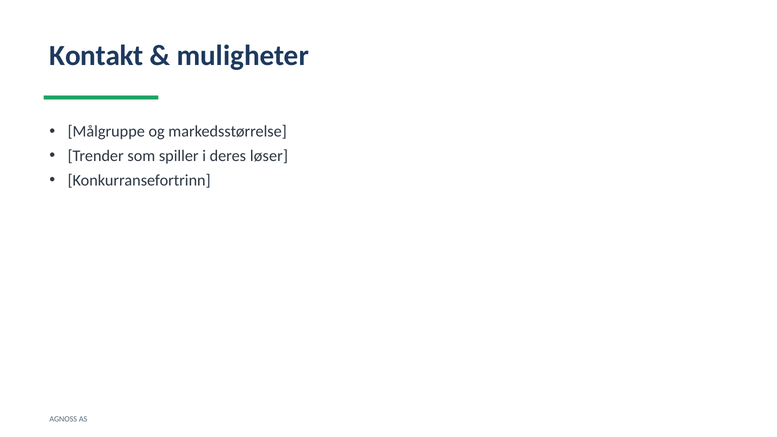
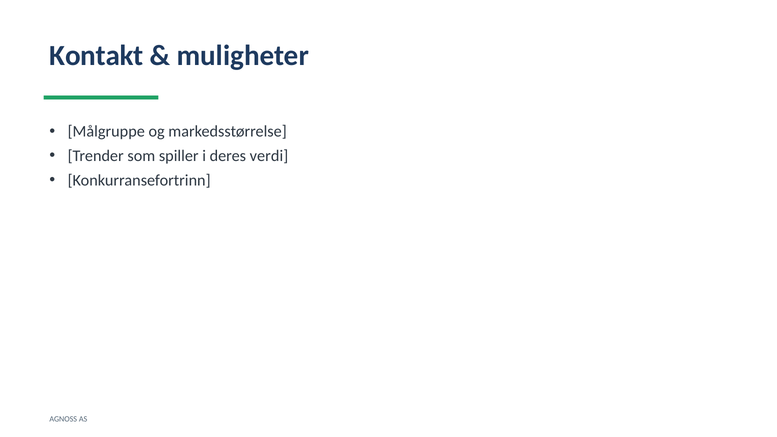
løser: løser -> verdi
